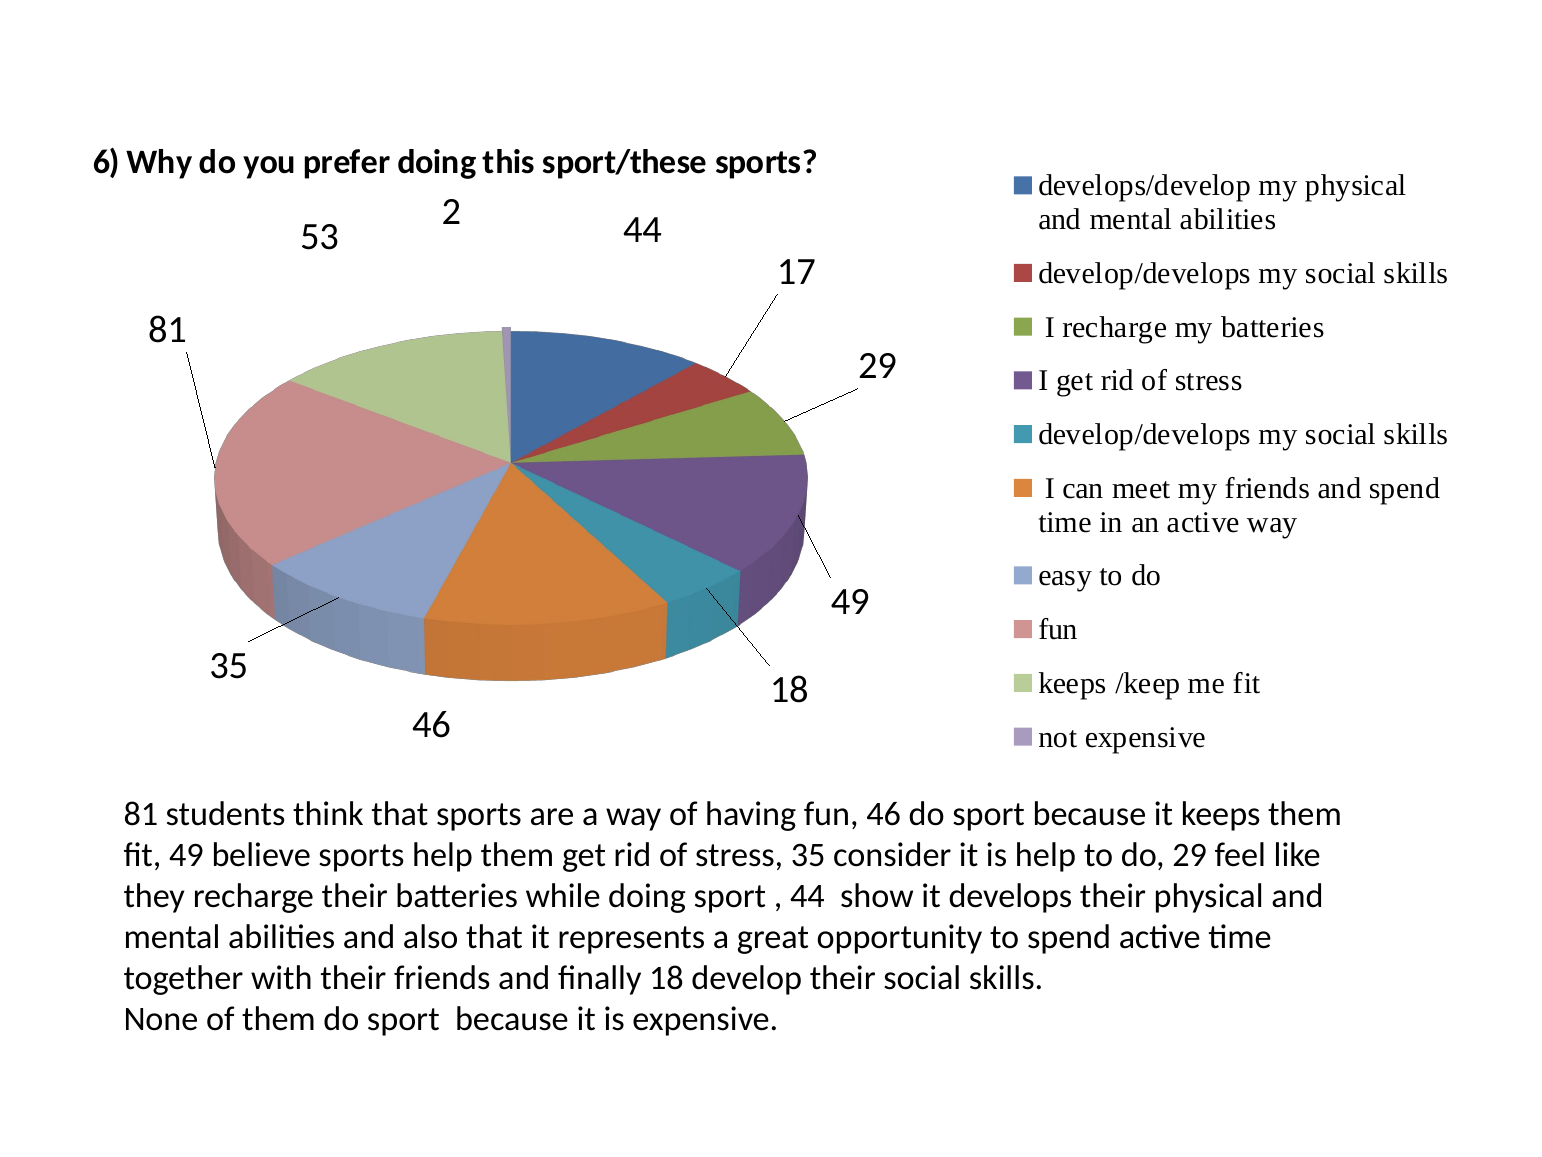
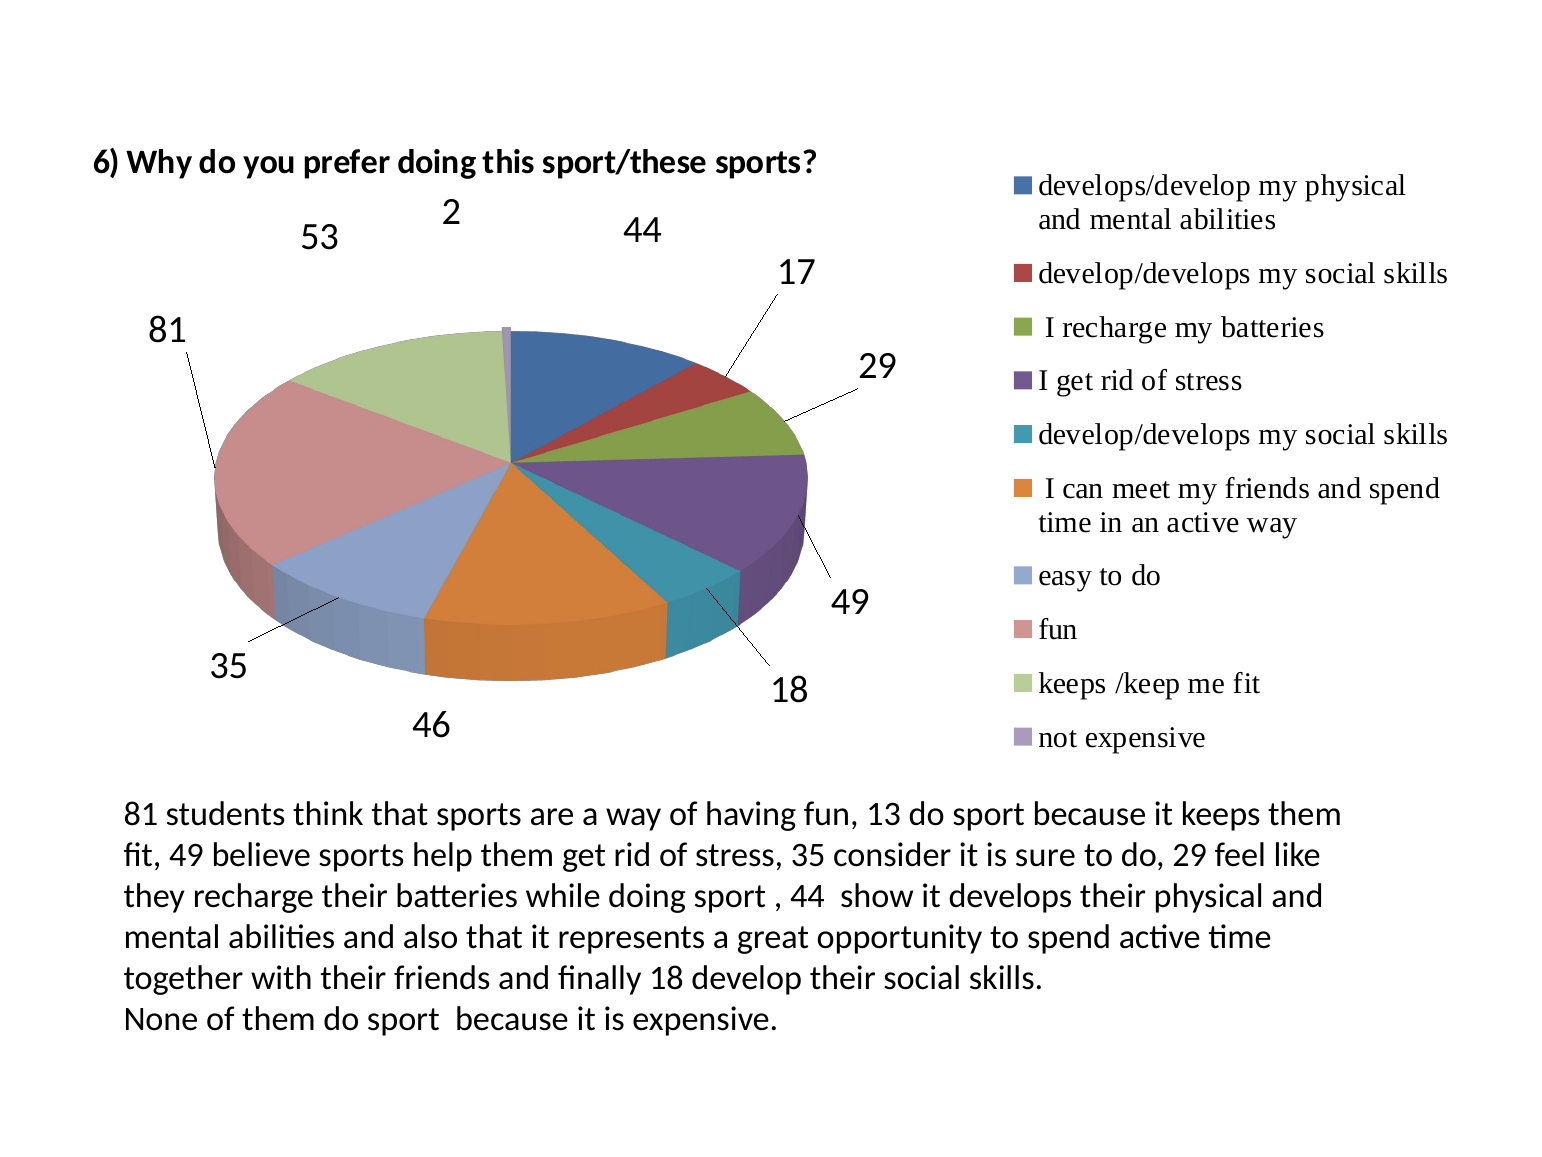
fun 46: 46 -> 13
is help: help -> sure
